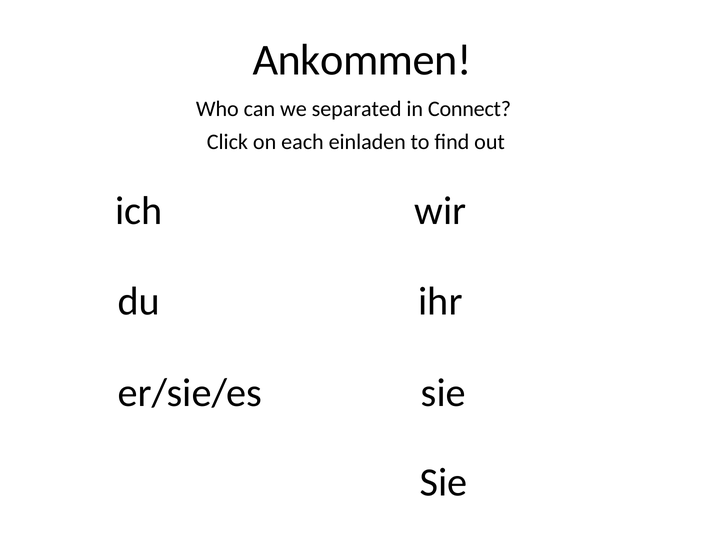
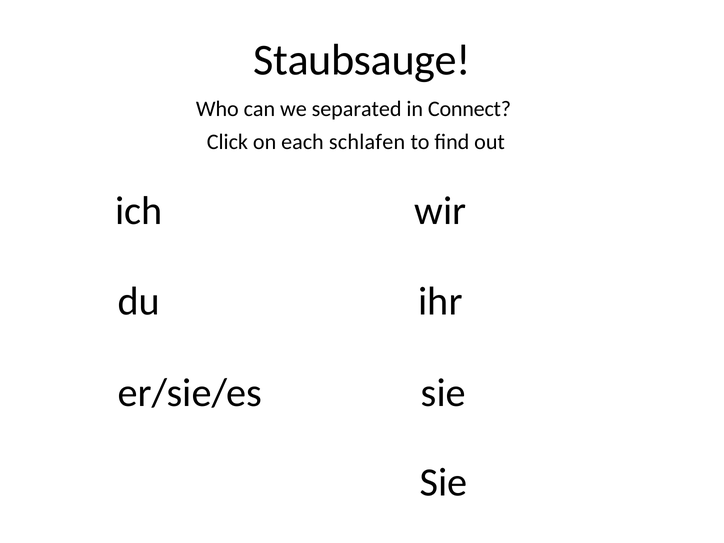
Ankommen: Ankommen -> Staubsauge
einladen: einladen -> schlafen
